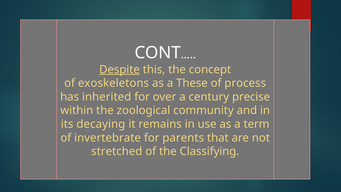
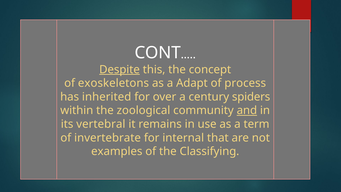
These: These -> Adapt
precise: precise -> spiders
and underline: none -> present
decaying: decaying -> vertebral
parents: parents -> internal
stretched: stretched -> examples
